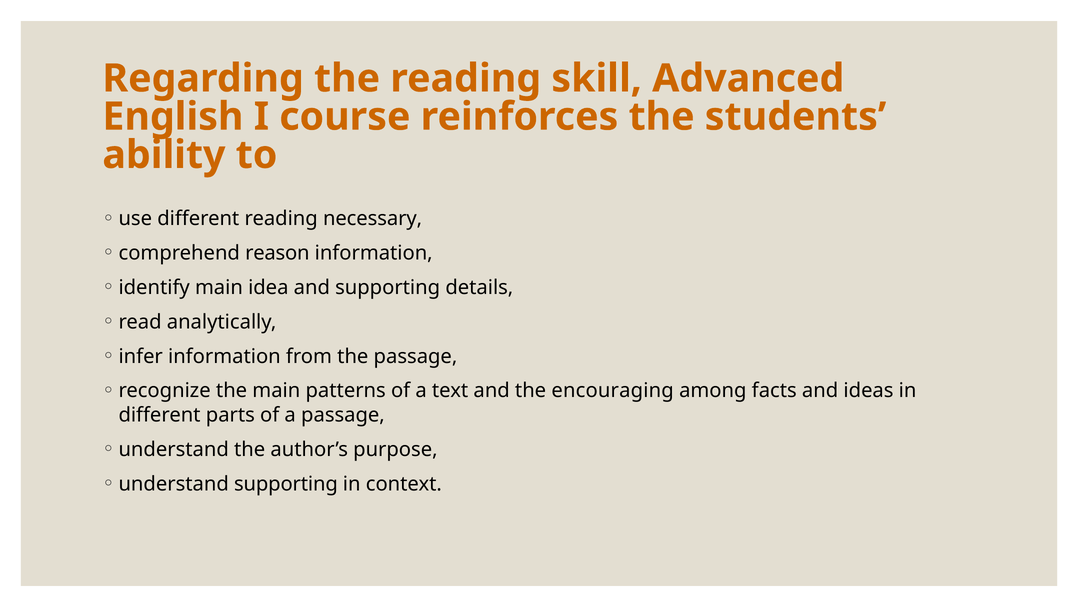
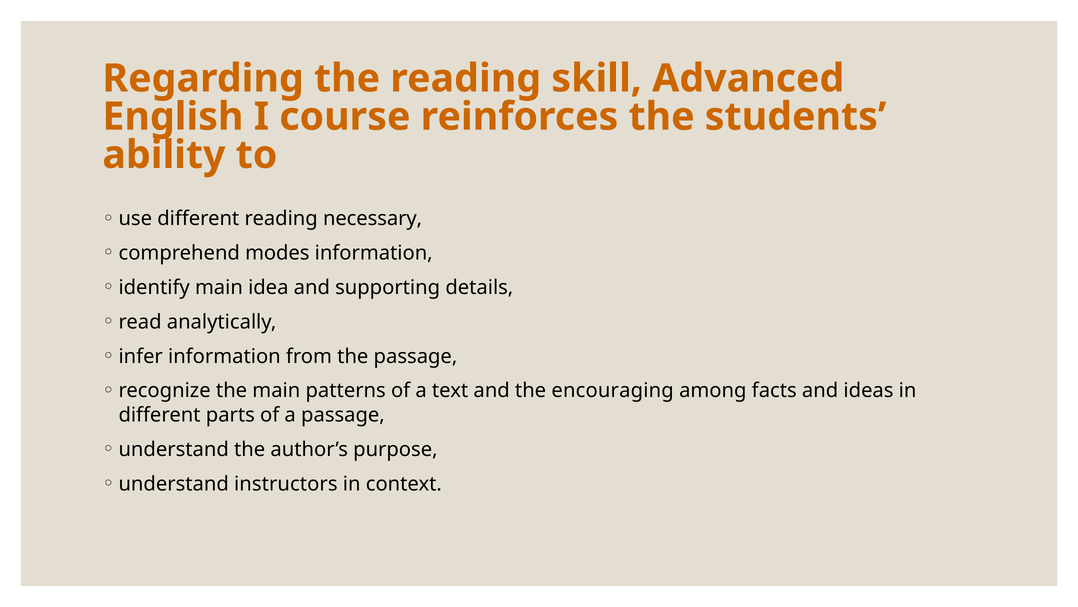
reason: reason -> modes
understand supporting: supporting -> instructors
